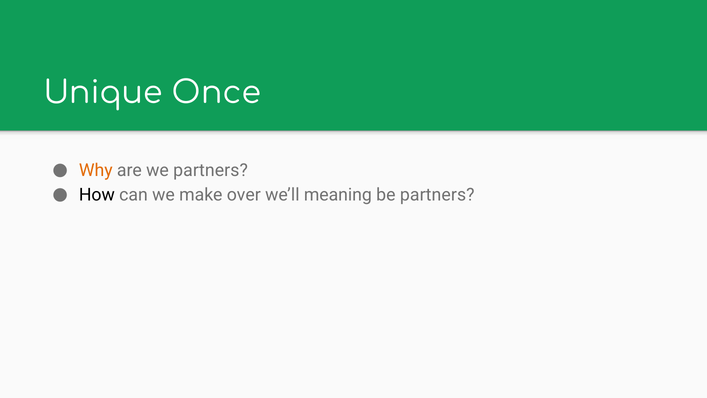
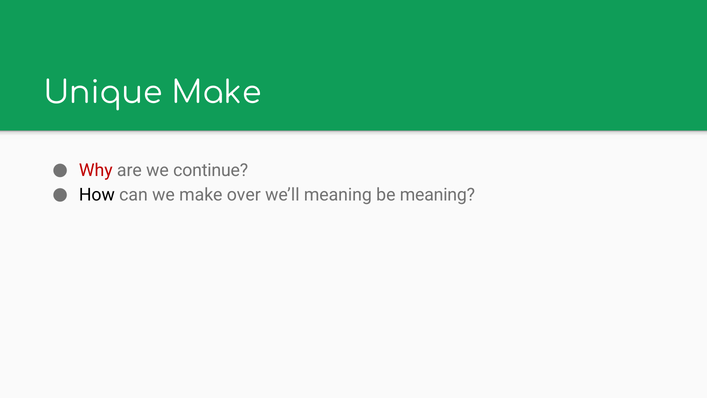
Unique Once: Once -> Make
Why colour: orange -> red
we partners: partners -> continue
be partners: partners -> meaning
